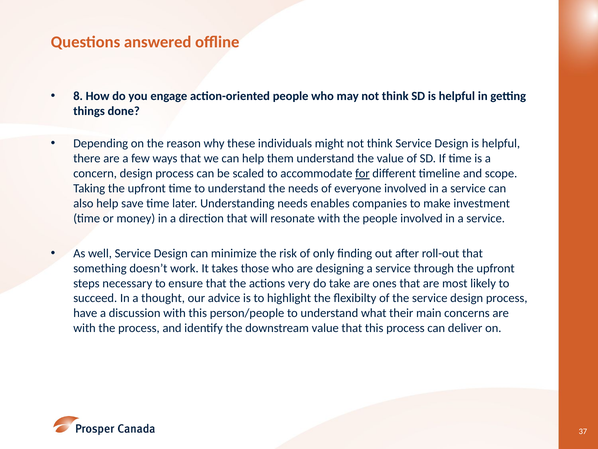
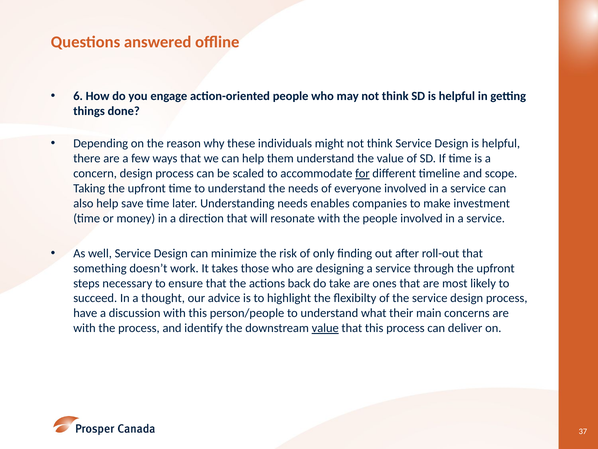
8: 8 -> 6
very: very -> back
value at (325, 328) underline: none -> present
